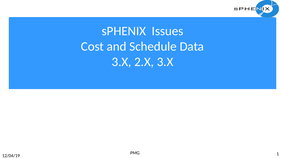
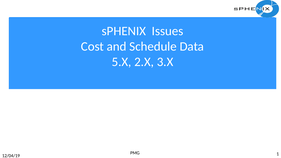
3.X at (122, 62): 3.X -> 5.X
